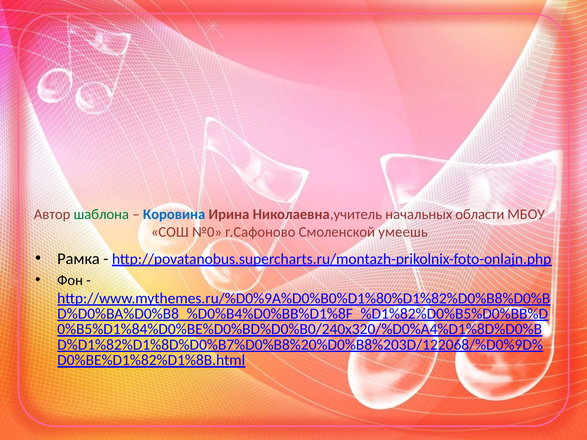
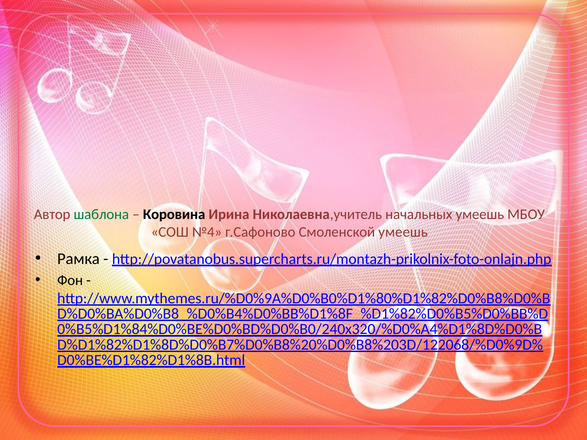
Коровина colour: blue -> black
начальных области: области -> умеешь
№0: №0 -> №4
